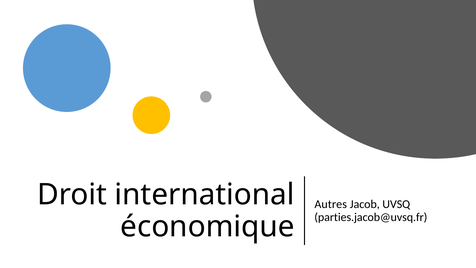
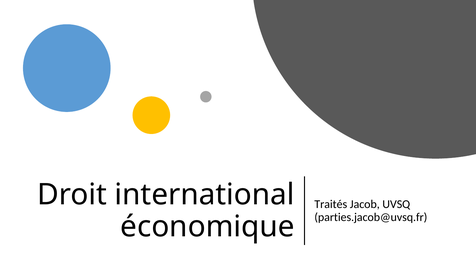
Autres: Autres -> Traités
